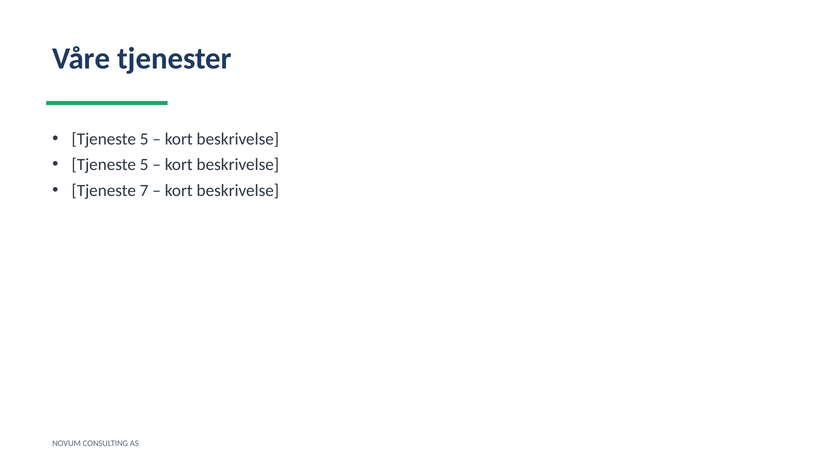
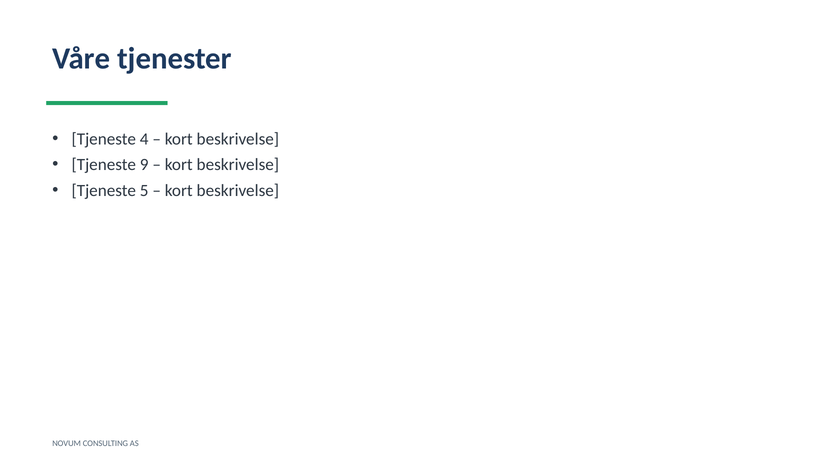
5 at (144, 139): 5 -> 4
5 at (144, 165): 5 -> 9
7: 7 -> 5
